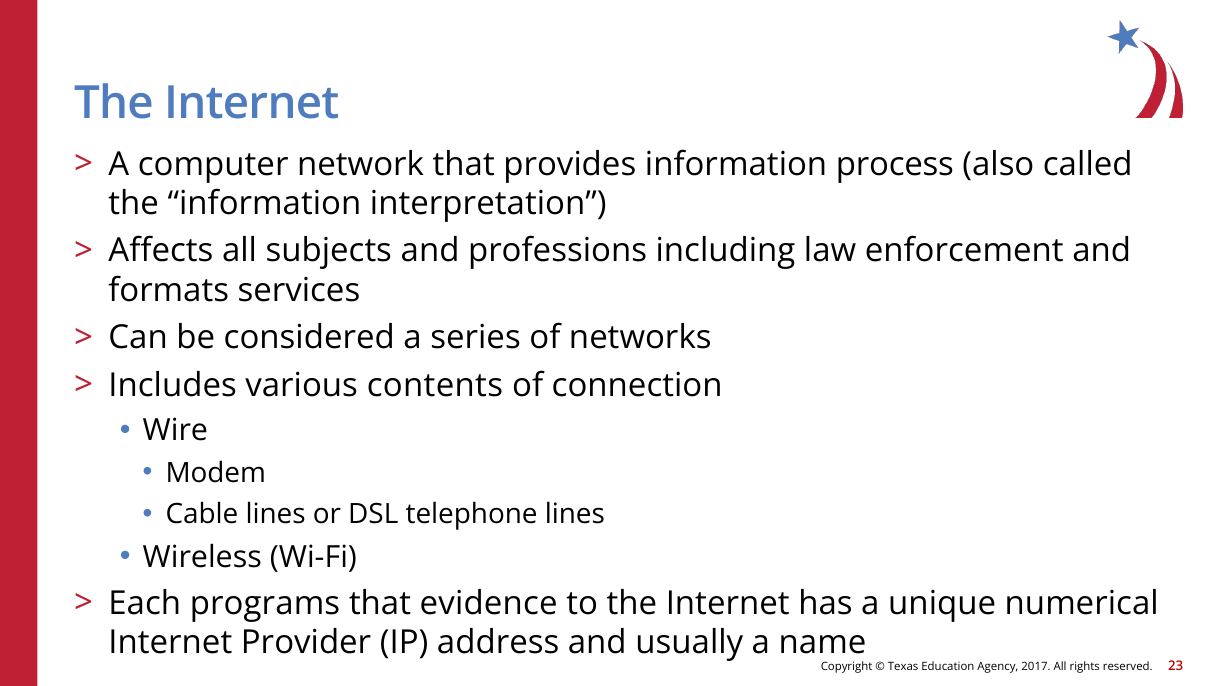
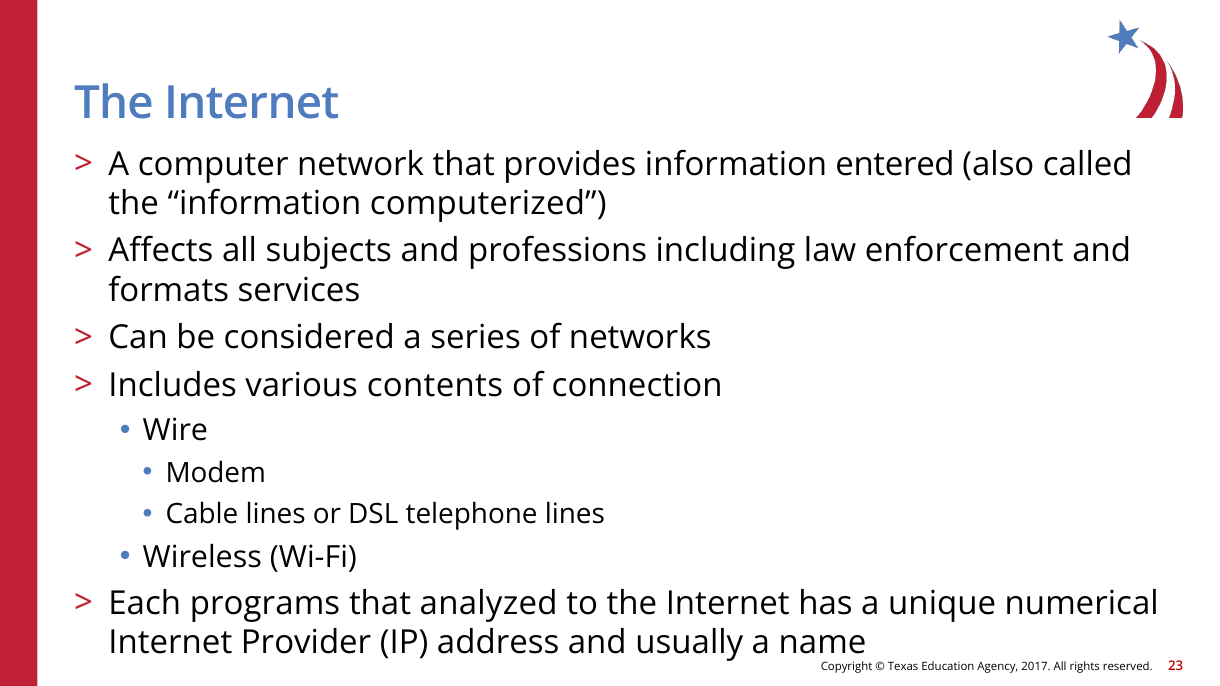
process: process -> entered
interpretation: interpretation -> computerized
evidence: evidence -> analyzed
